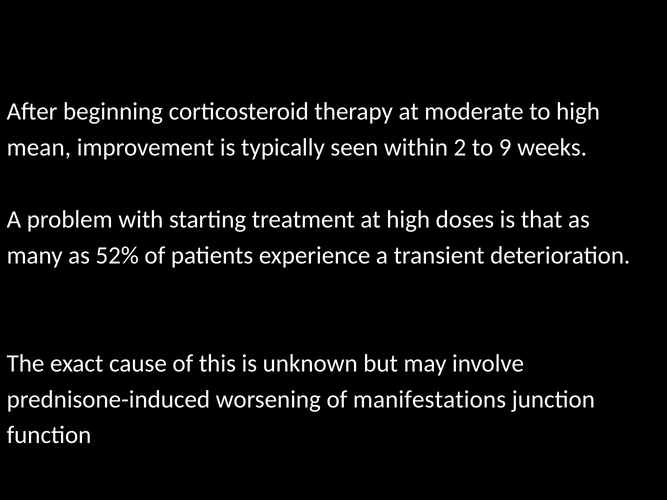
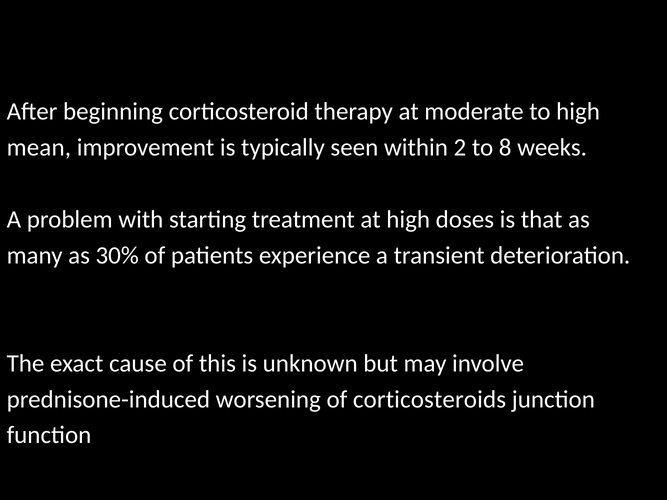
9: 9 -> 8
52%: 52% -> 30%
manifestations: manifestations -> corticosteroids
